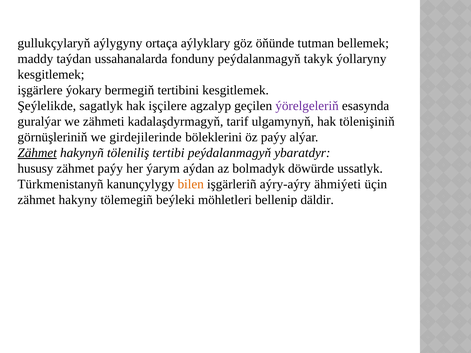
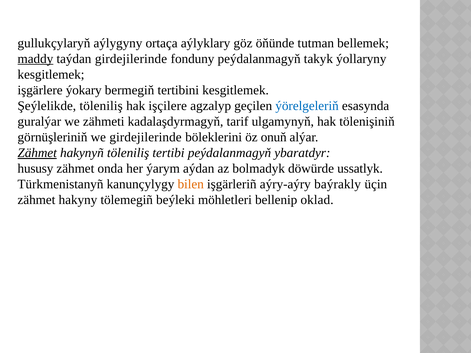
maddy underline: none -> present
taýdan ussahanalarda: ussahanalarda -> girdejilerinde
Şeýlelikde sagatlyk: sagatlyk -> töleniliş
ýörelgeleriň colour: purple -> blue
öz paýy: paýy -> onuň
zähmet paýy: paýy -> onda
ähmiýeti: ähmiýeti -> baýrakly
däldir: däldir -> oklad
